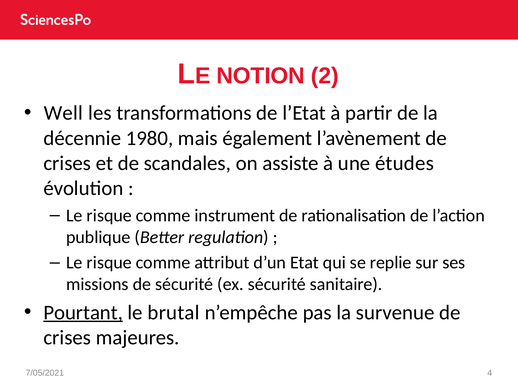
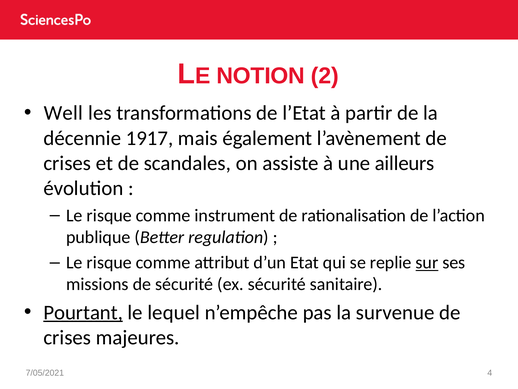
1980: 1980 -> 1917
études: études -> ailleurs
sur underline: none -> present
brutal: brutal -> lequel
